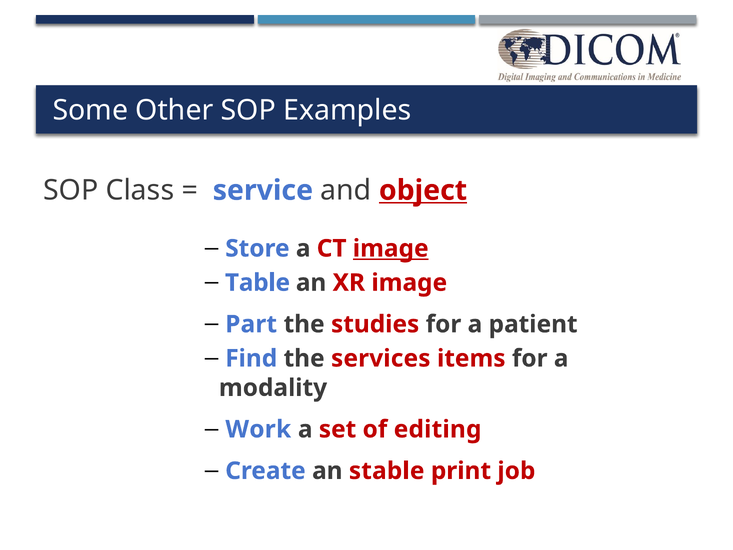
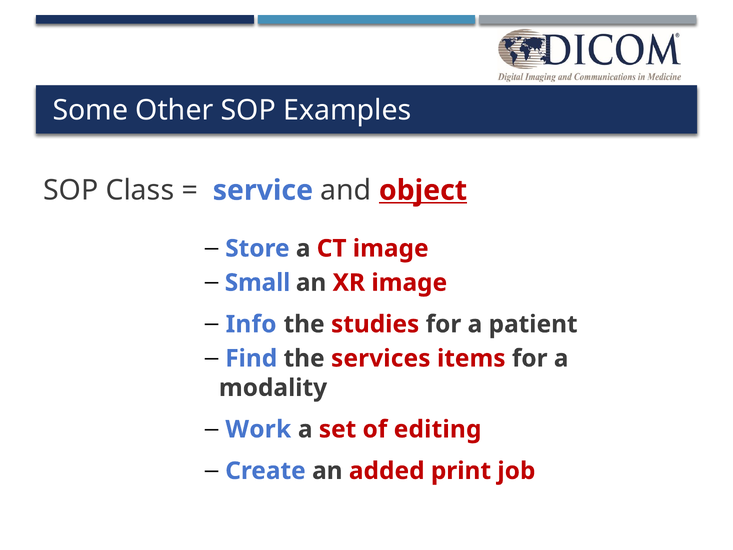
image at (391, 248) underline: present -> none
Table: Table -> Small
Part: Part -> Info
stable: stable -> added
